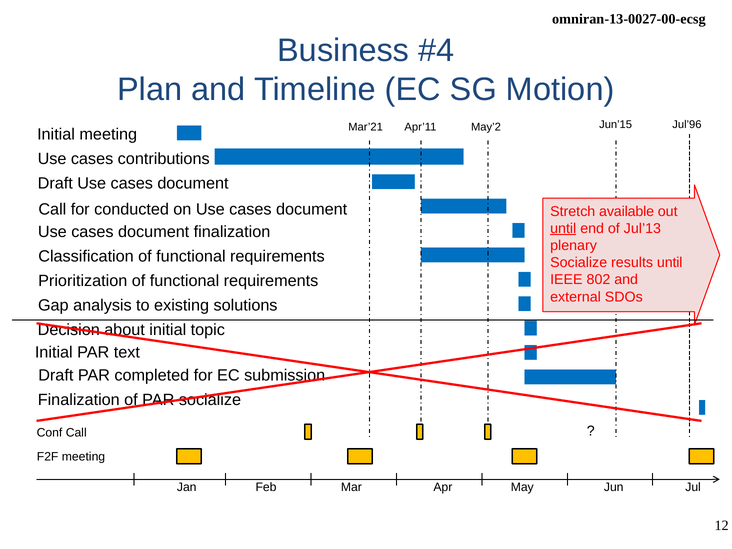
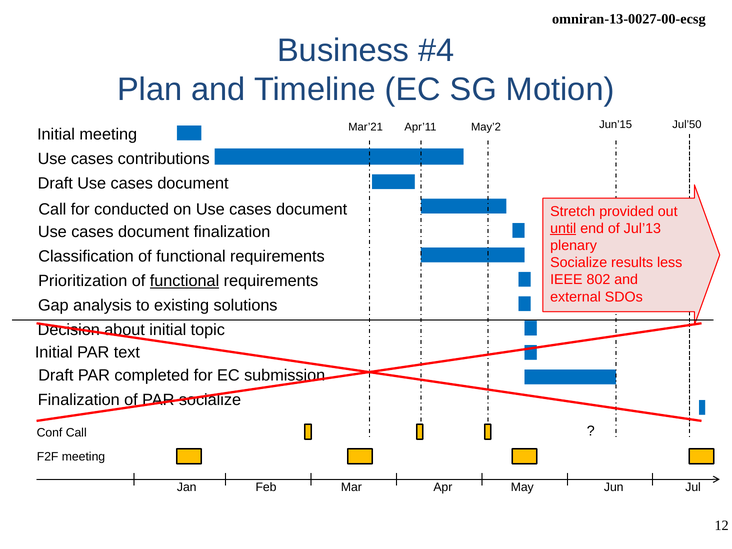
Jul’96: Jul’96 -> Jul’50
available: available -> provided
results until: until -> less
functional at (185, 281) underline: none -> present
